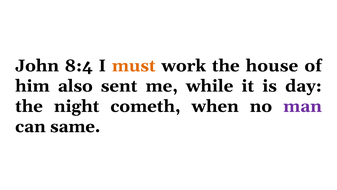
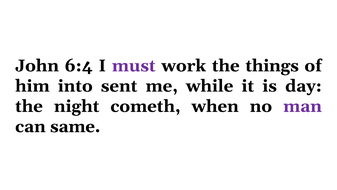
8:4: 8:4 -> 6:4
must colour: orange -> purple
house: house -> things
also: also -> into
